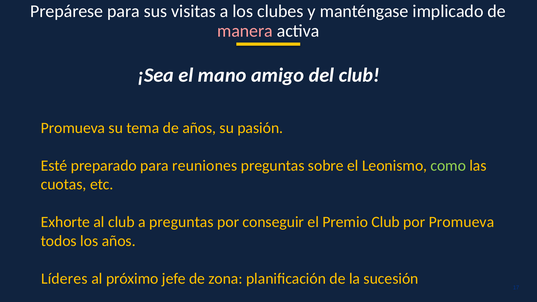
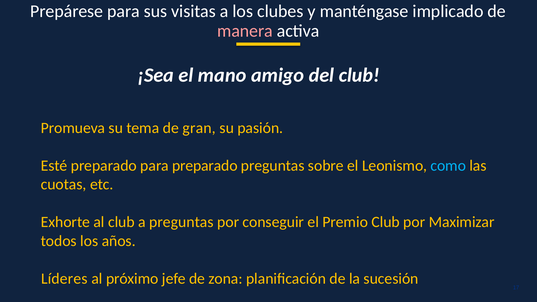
de años: años -> gran
para reuniones: reuniones -> preparado
como colour: light green -> light blue
por Promueva: Promueva -> Maximizar
